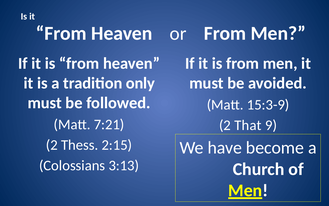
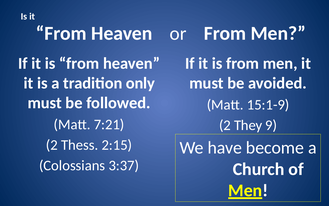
15:3-9: 15:3-9 -> 15:1-9
That: That -> They
3:13: 3:13 -> 3:37
